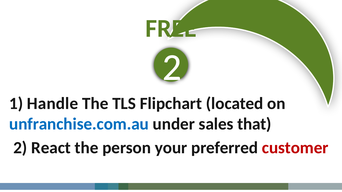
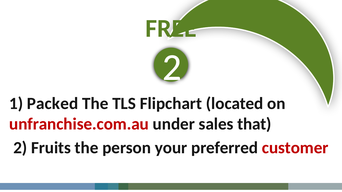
Handle: Handle -> Packed
unfranchise.com.au colour: blue -> red
React: React -> Fruits
